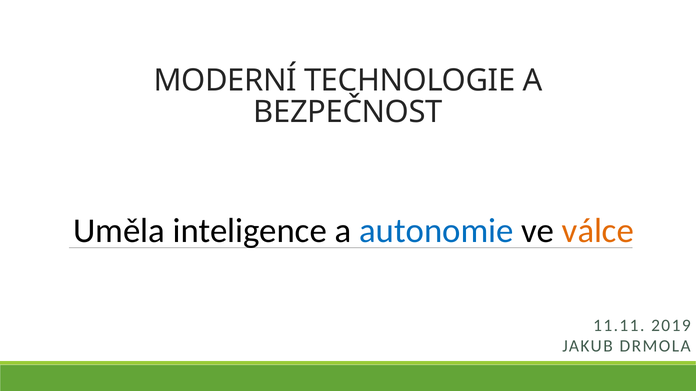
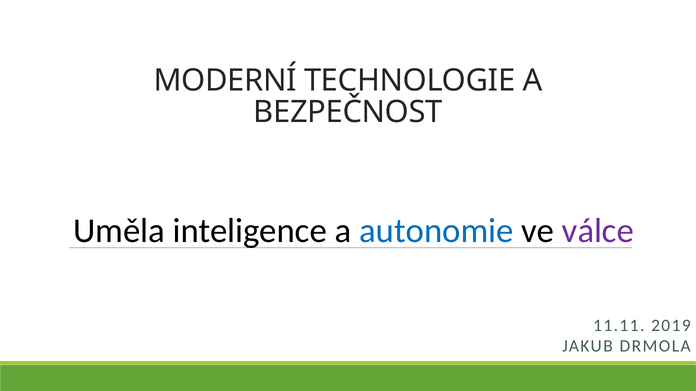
válce colour: orange -> purple
